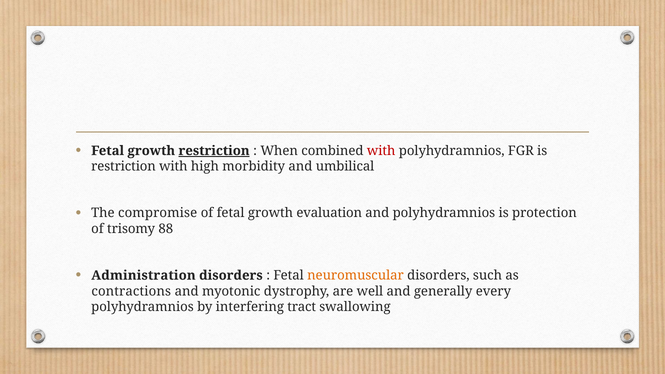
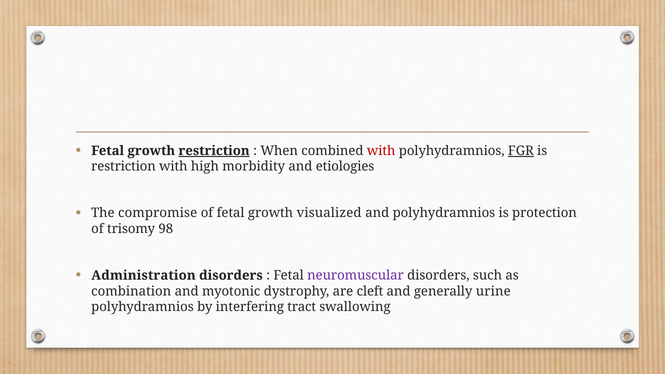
FGR underline: none -> present
umbilical: umbilical -> etiologies
evaluation: evaluation -> visualized
88: 88 -> 98
neuromuscular colour: orange -> purple
contractions: contractions -> combination
well: well -> cleft
every: every -> urine
